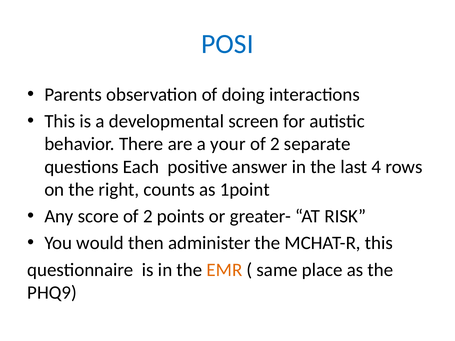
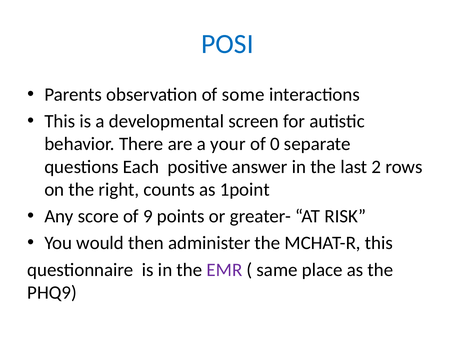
doing: doing -> some
2 at (275, 144): 2 -> 0
4: 4 -> 2
score of 2: 2 -> 9
EMR colour: orange -> purple
